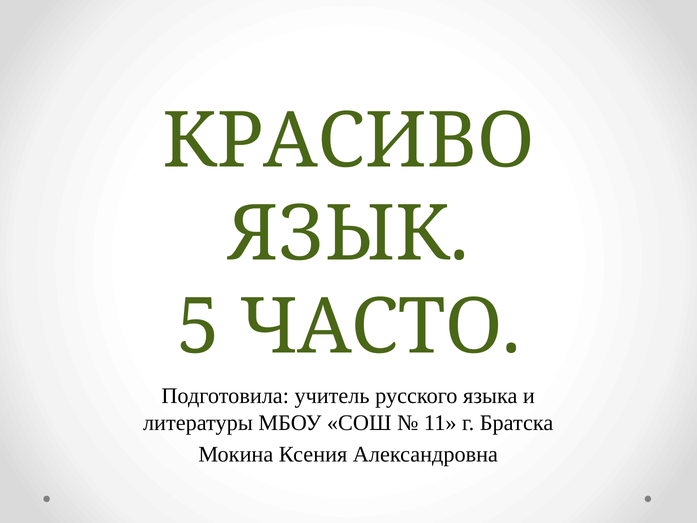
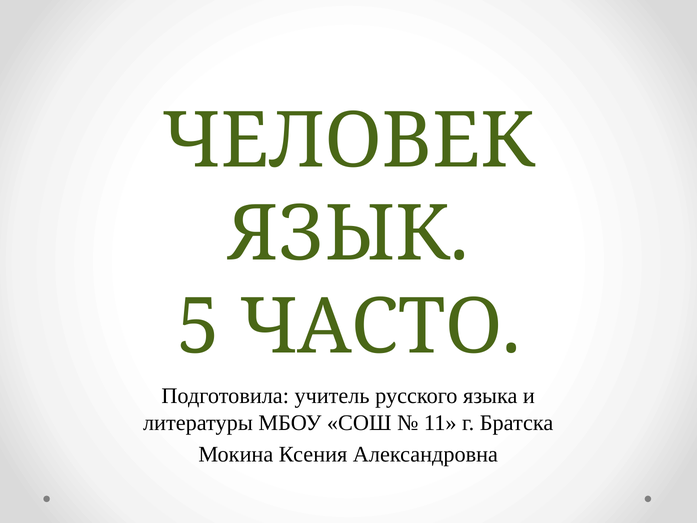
КРАСИВО: КРАСИВО -> ЧЕЛОВЕК
